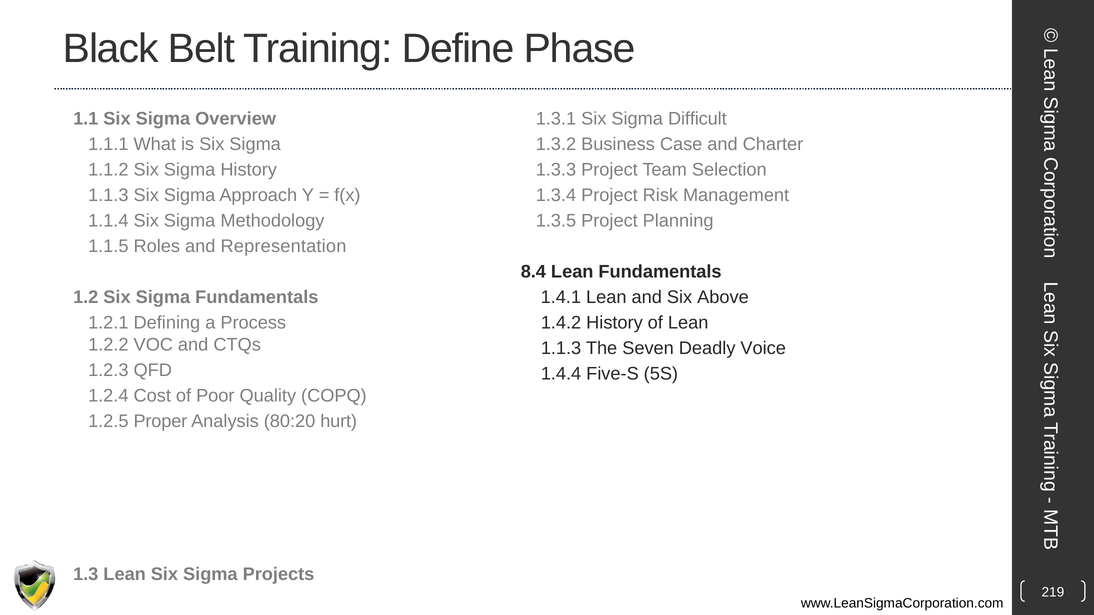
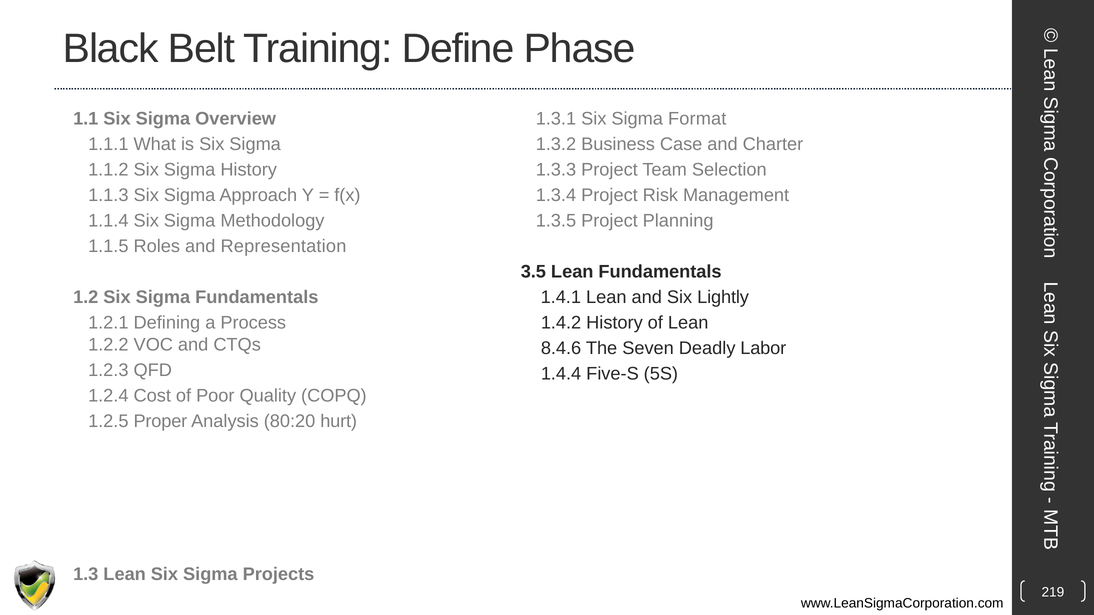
Difficult: Difficult -> Format
8.4: 8.4 -> 3.5
Above: Above -> Lightly
1.1.3 at (561, 349): 1.1.3 -> 8.4.6
Voice: Voice -> Labor
